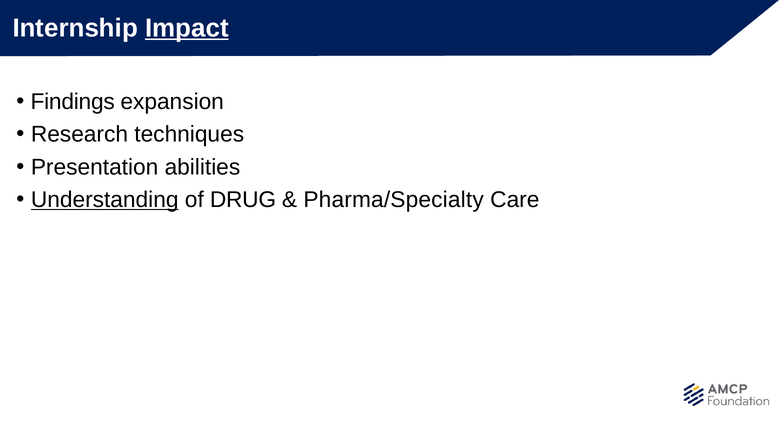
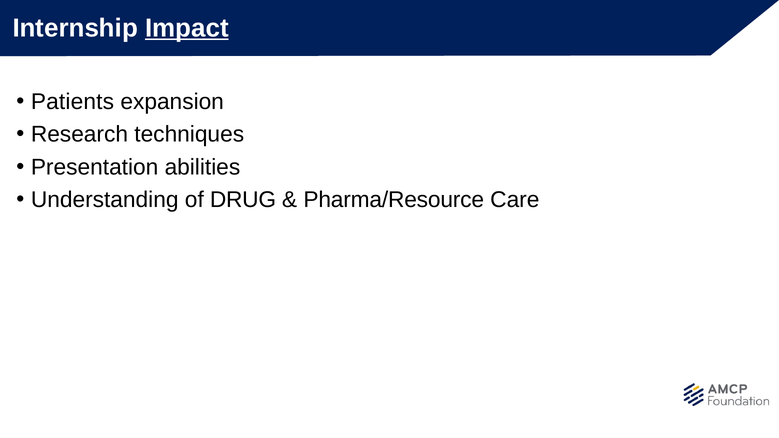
Findings: Findings -> Patients
Understanding underline: present -> none
Pharma/Specialty: Pharma/Specialty -> Pharma/Resource
